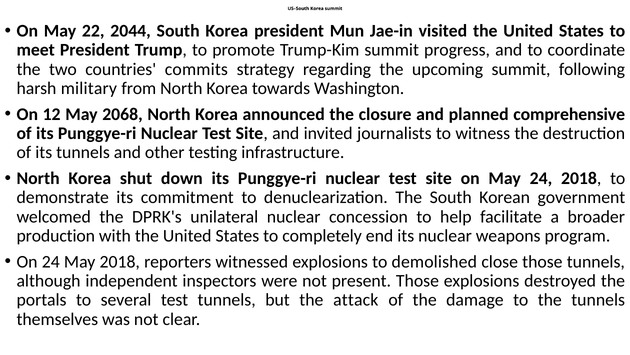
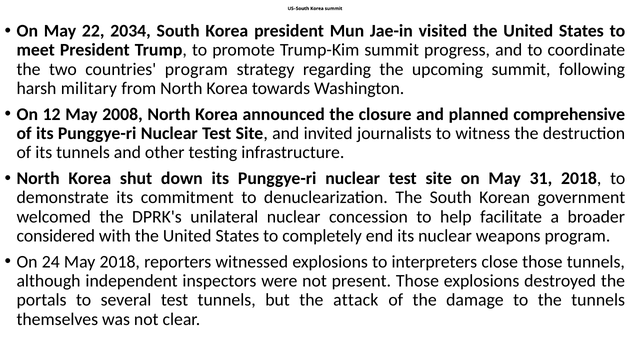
2044: 2044 -> 2034
countries commits: commits -> program
2068: 2068 -> 2008
May 24: 24 -> 31
production: production -> considered
demolished: demolished -> interpreters
